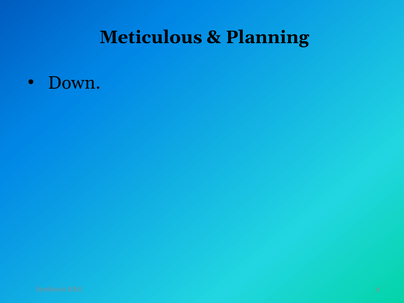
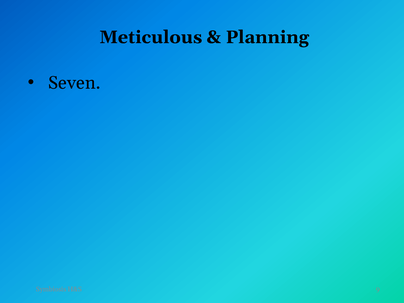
Down: Down -> Seven
